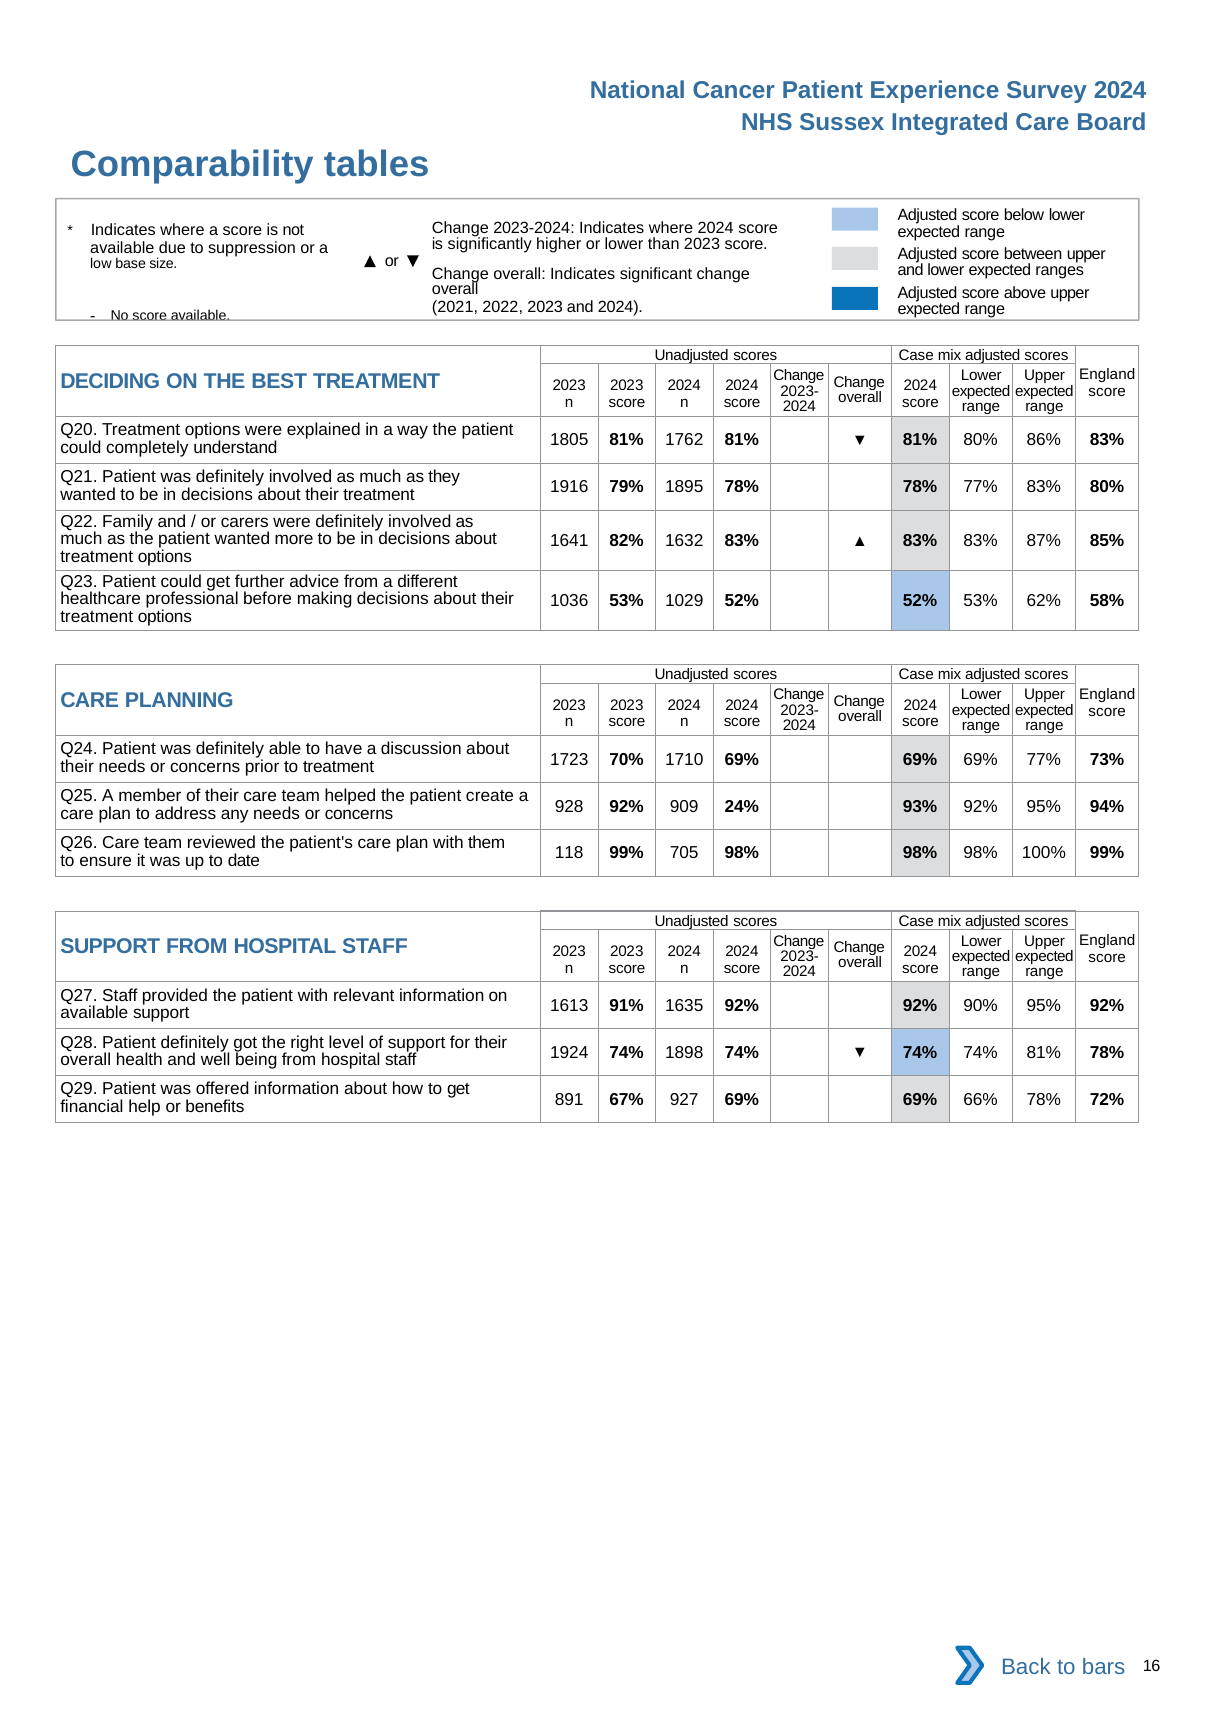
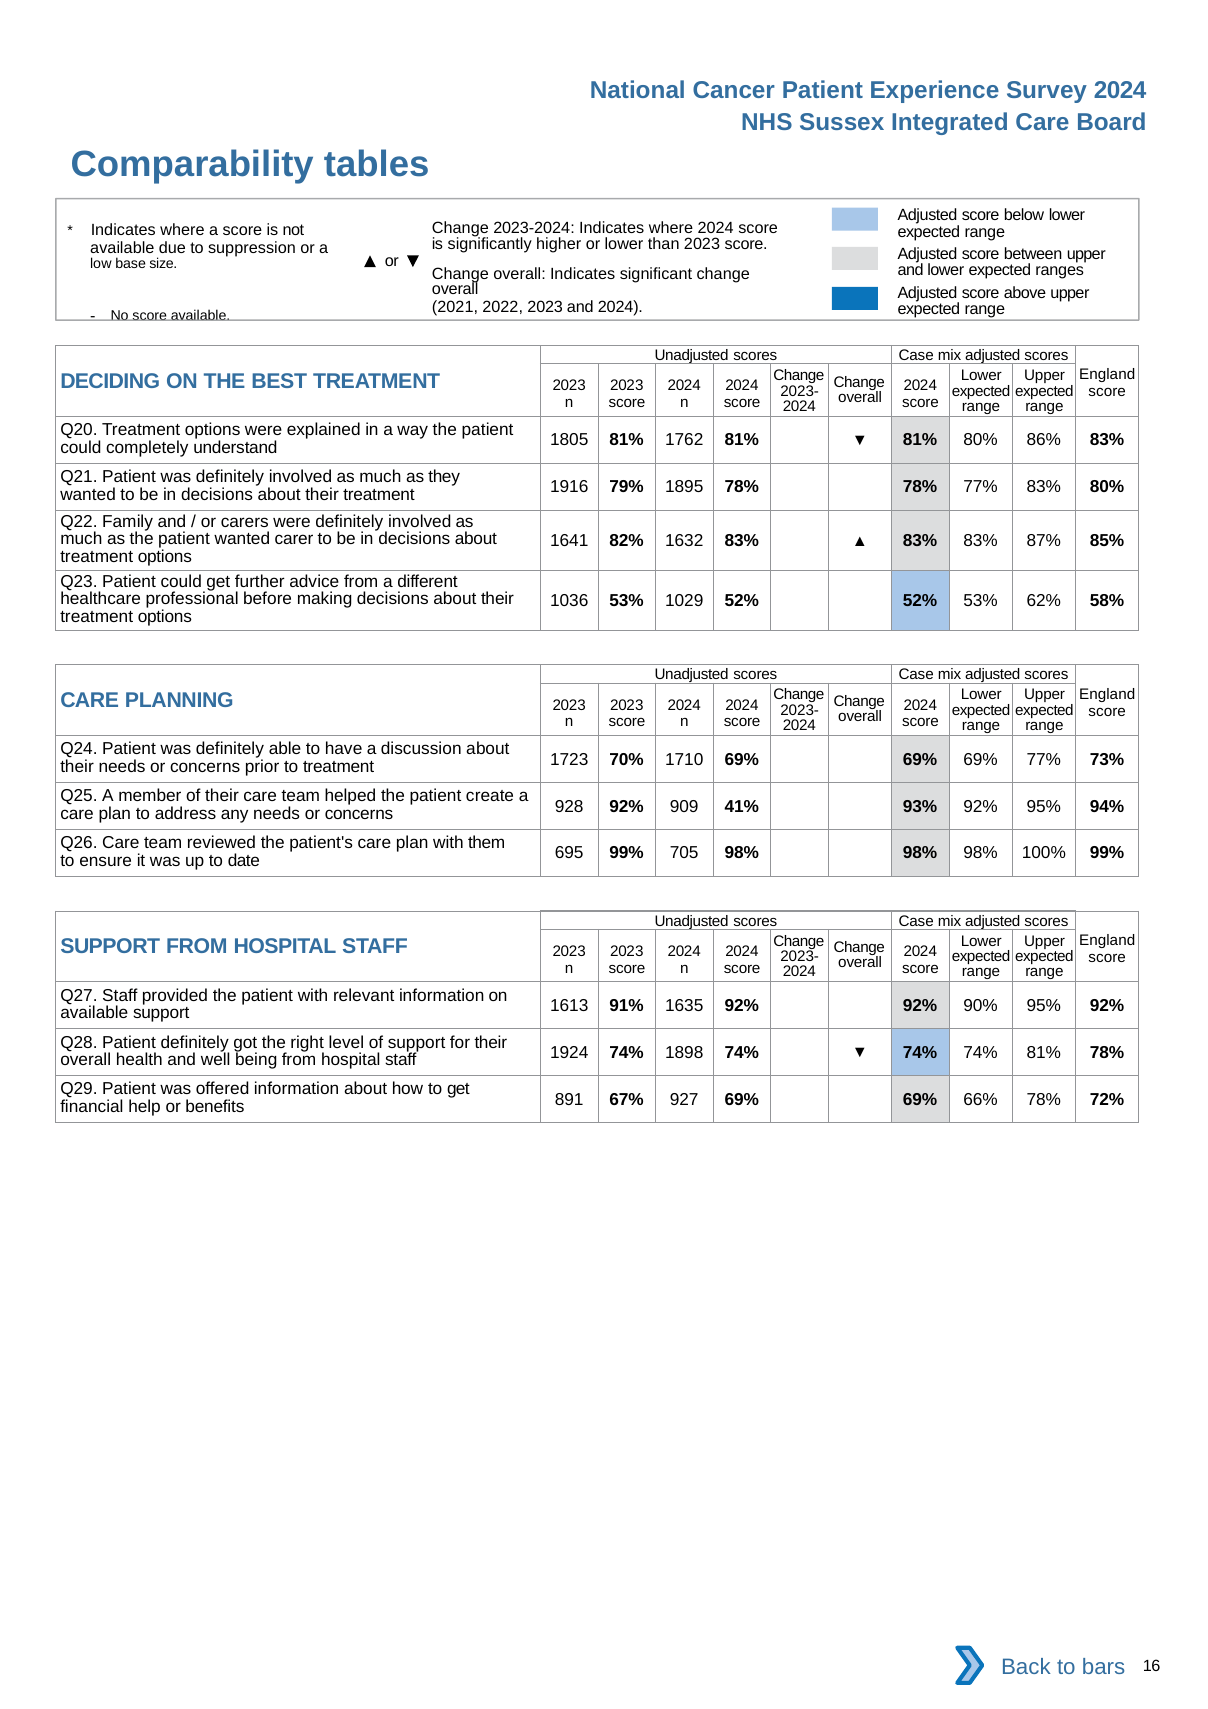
more: more -> carer
24%: 24% -> 41%
118: 118 -> 695
